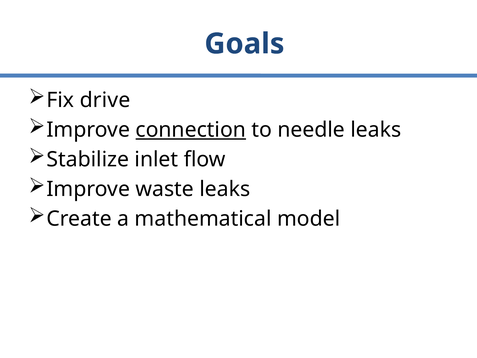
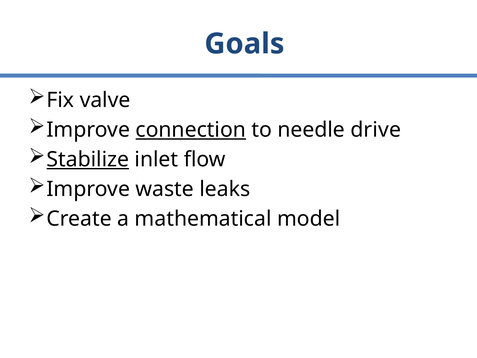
drive: drive -> valve
needle leaks: leaks -> drive
Stabilize underline: none -> present
